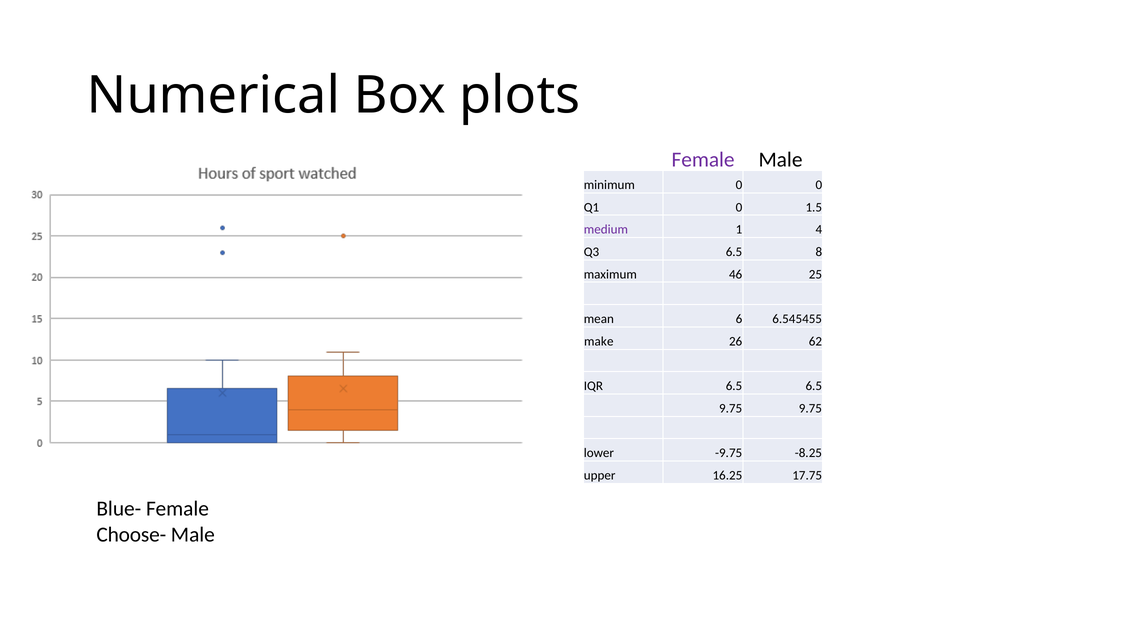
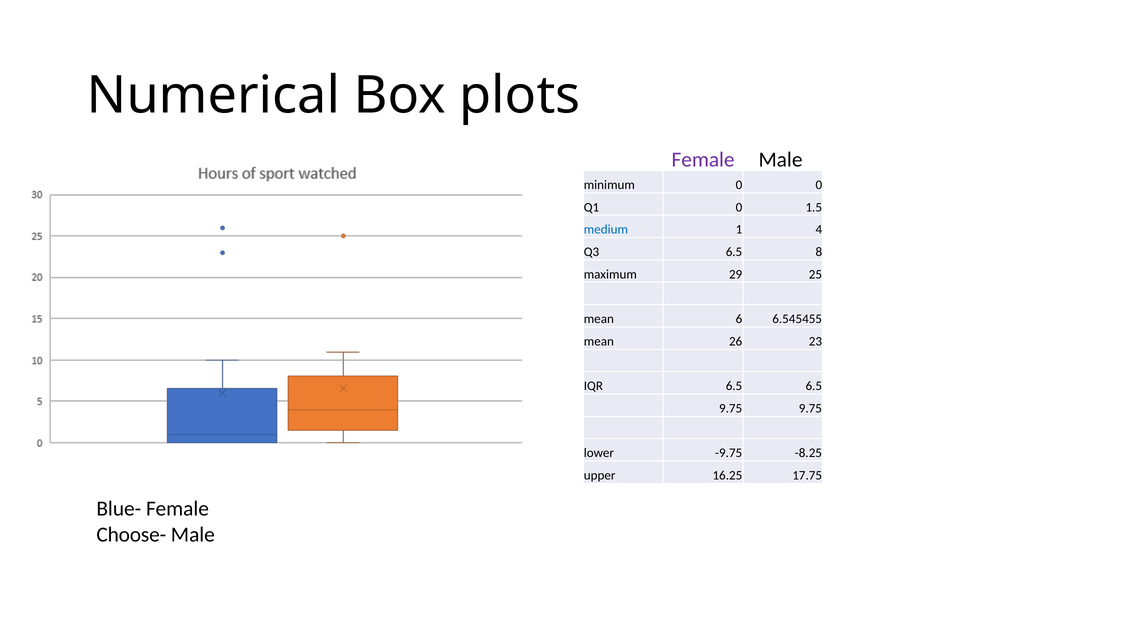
medium colour: purple -> blue
46: 46 -> 29
make at (599, 342): make -> mean
62: 62 -> 23
